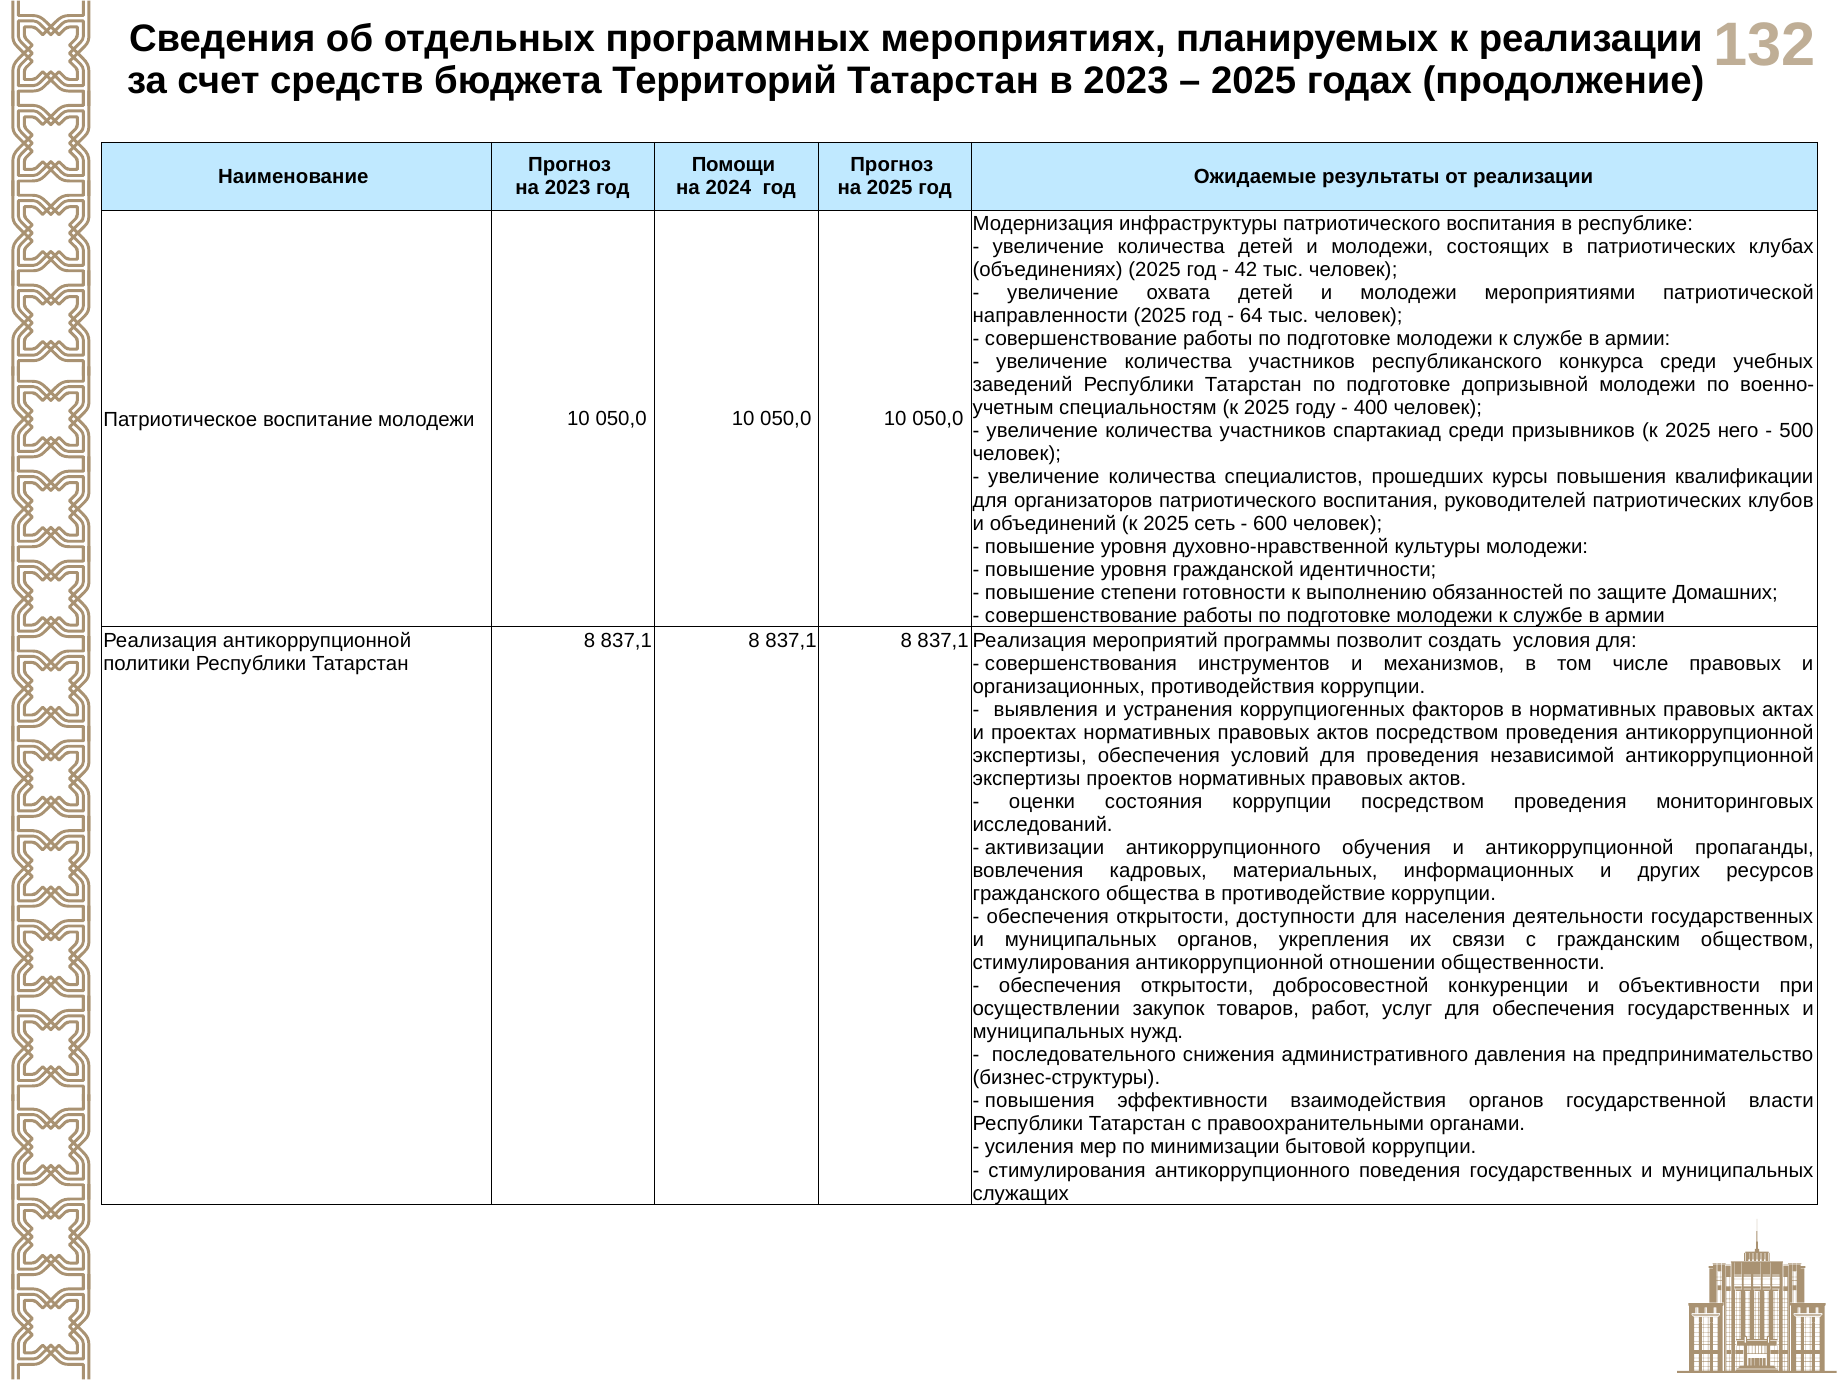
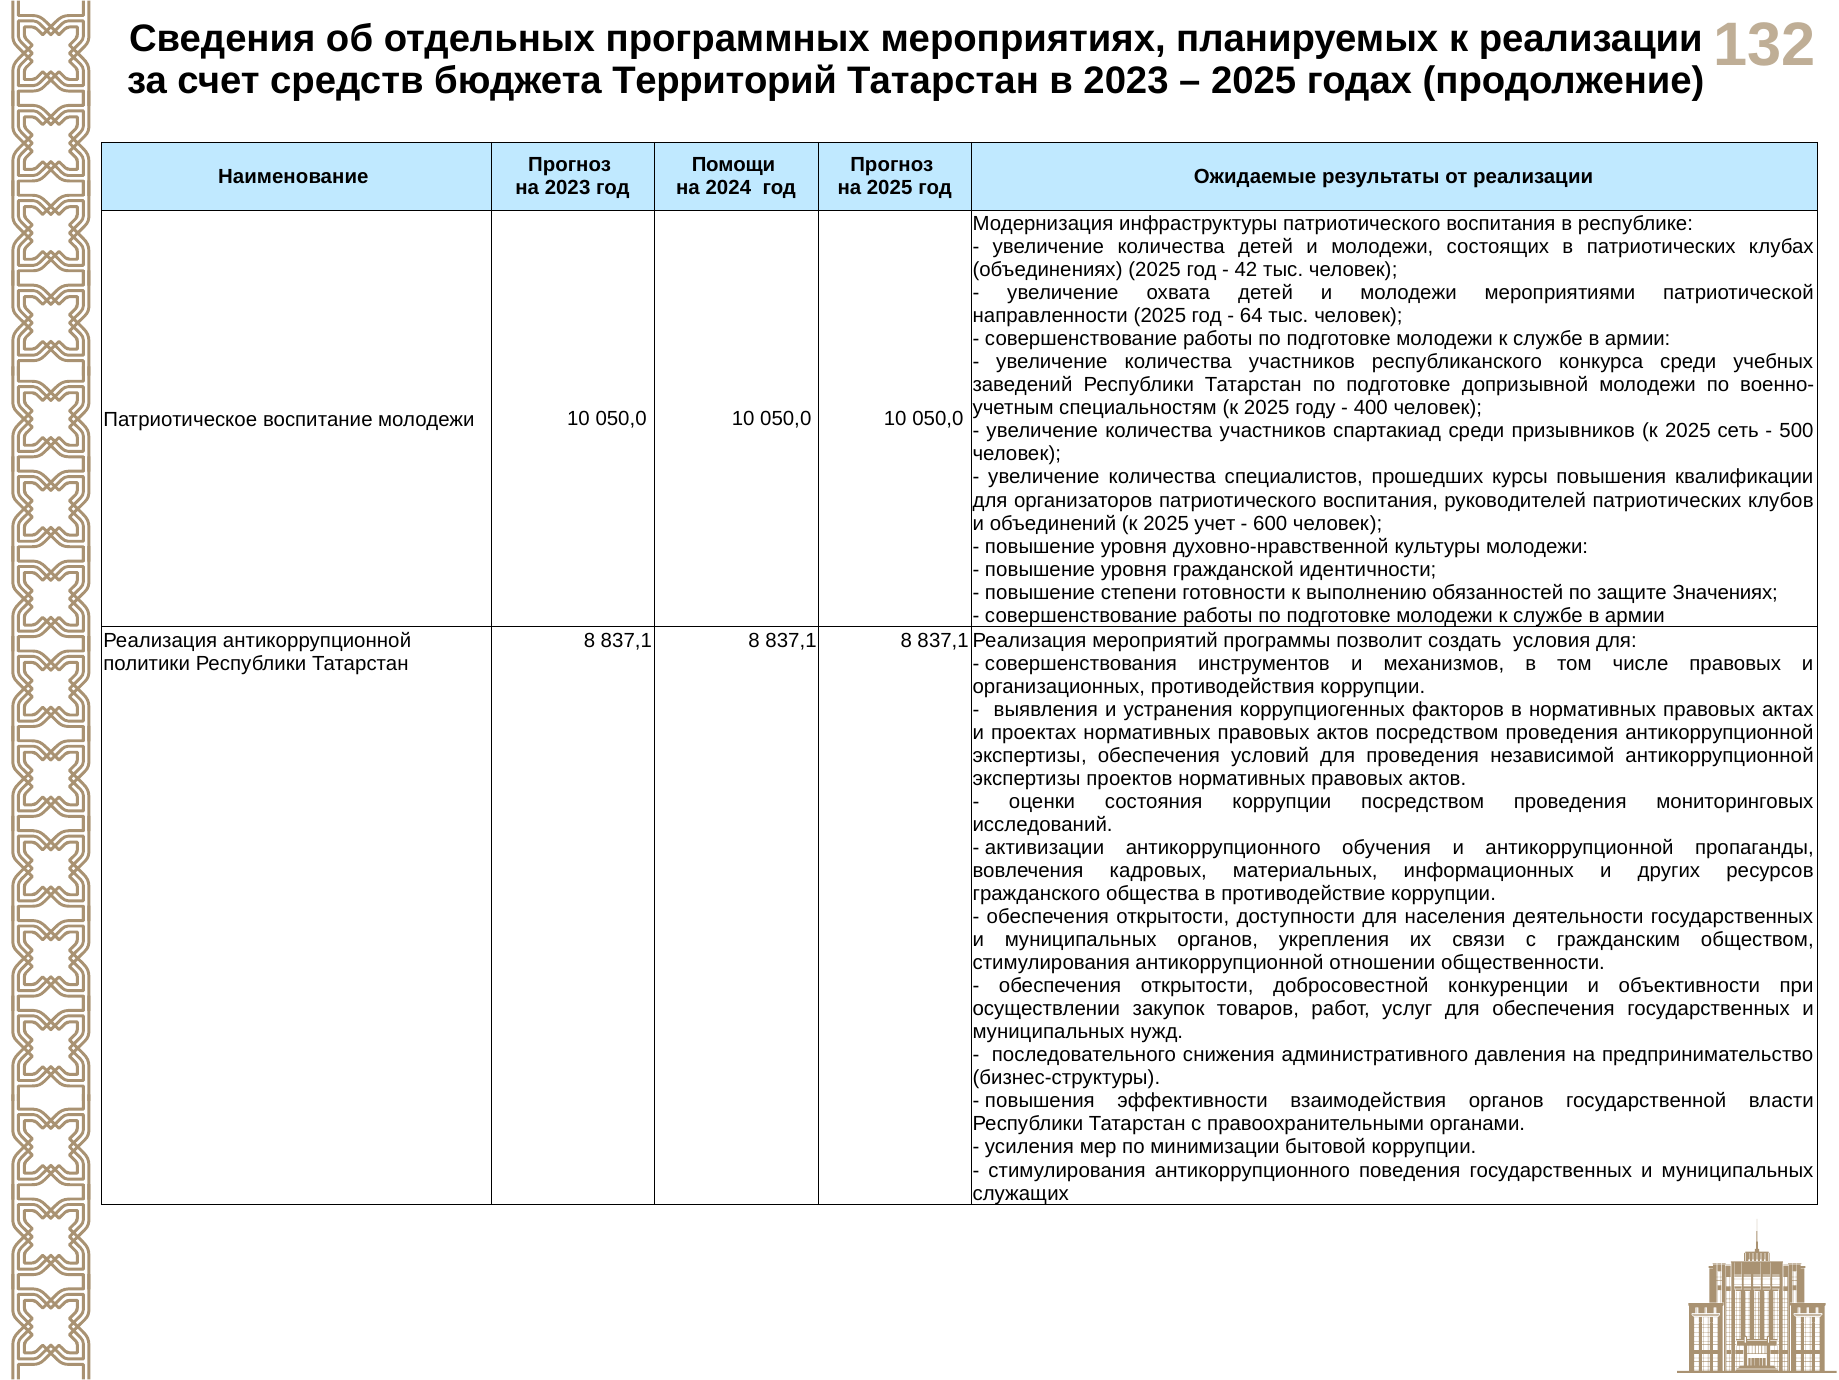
него: него -> сеть
сеть: сеть -> учет
Домашних: Домашних -> Значениях
